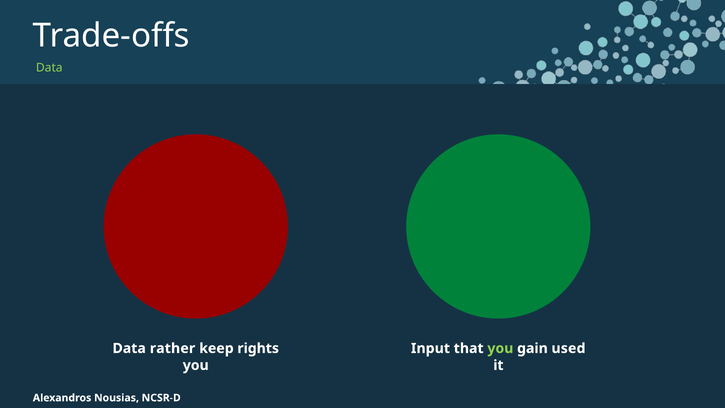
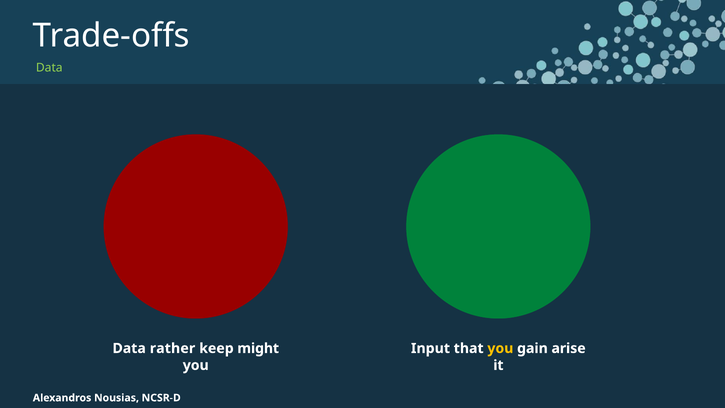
rights: rights -> might
you at (500, 348) colour: light green -> yellow
used: used -> arise
